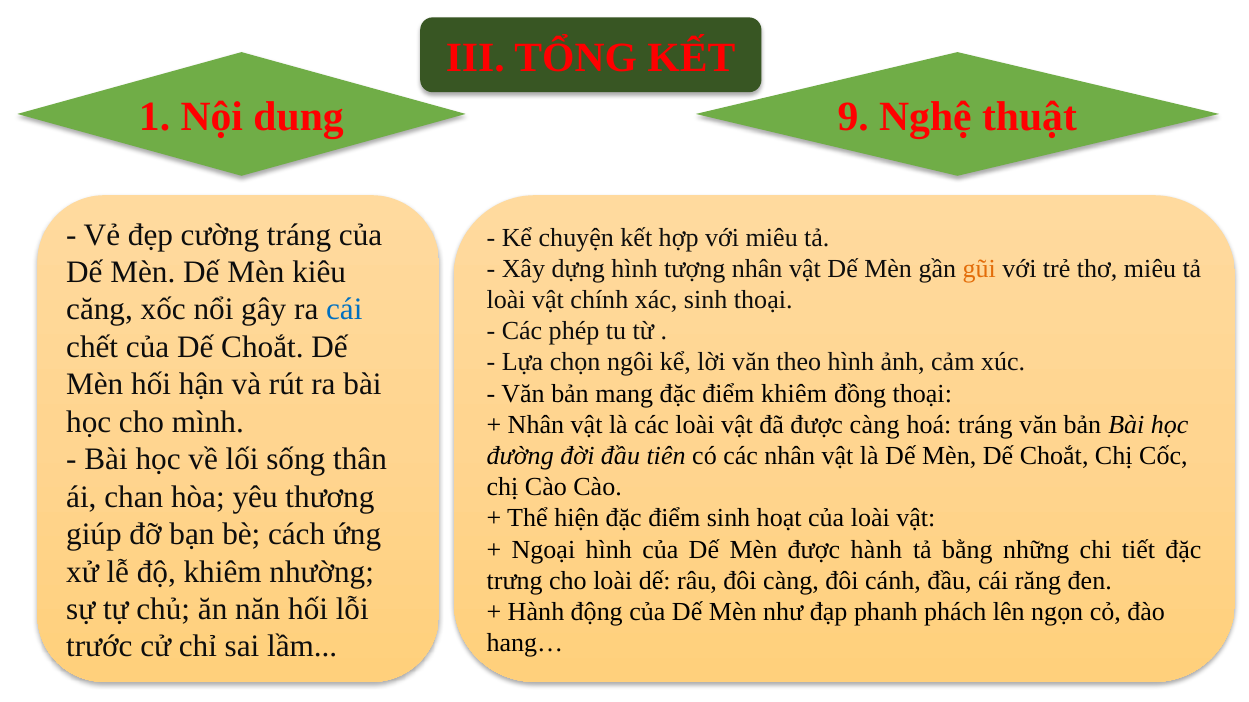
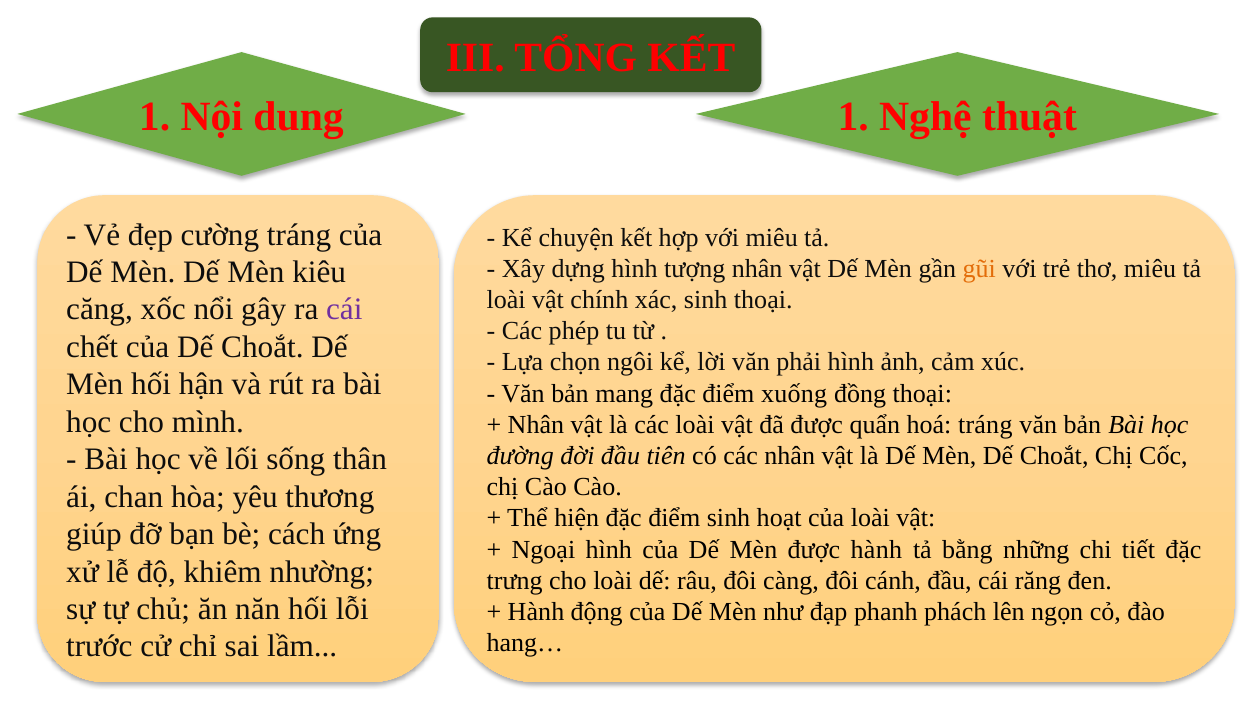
dung 9: 9 -> 1
cái at (344, 310) colour: blue -> purple
theo: theo -> phải
điểm khiêm: khiêm -> xuống
được càng: càng -> quẩn
